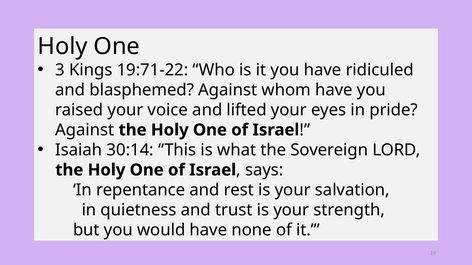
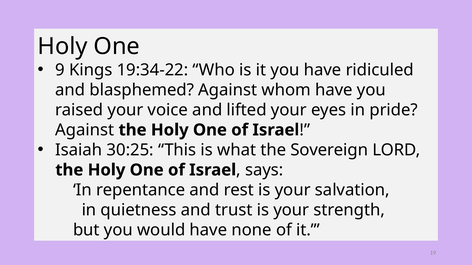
3: 3 -> 9
19:71-22: 19:71-22 -> 19:34-22
30:14: 30:14 -> 30:25
